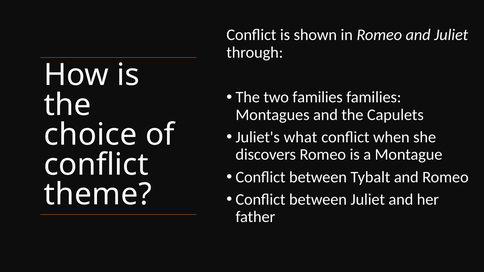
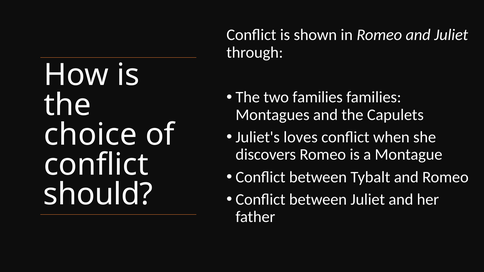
what: what -> loves
theme: theme -> should
